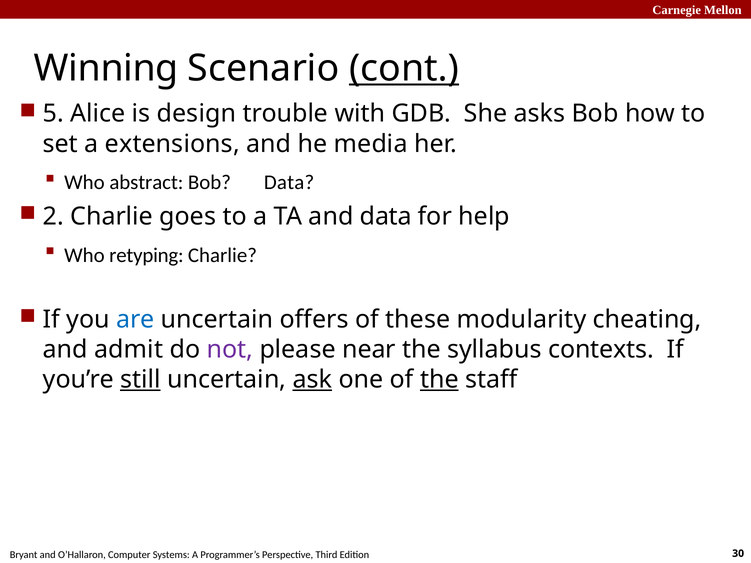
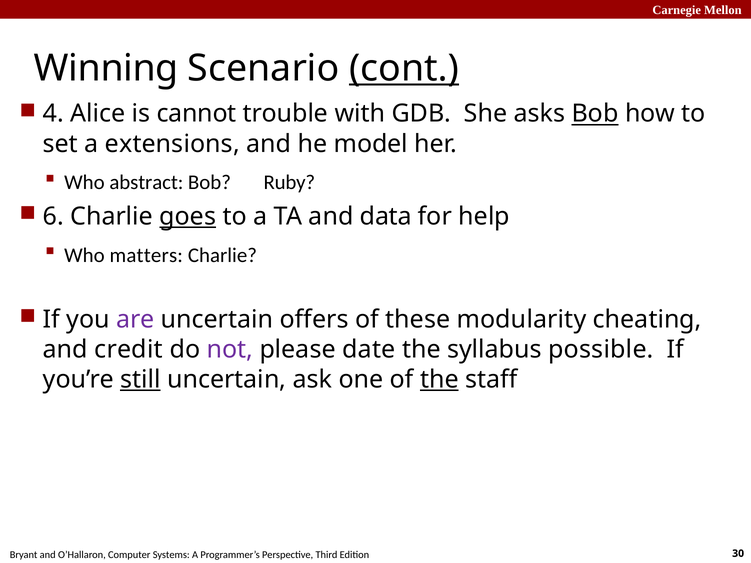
5: 5 -> 4
design: design -> cannot
Bob at (595, 114) underline: none -> present
media: media -> model
Bob Data: Data -> Ruby
2: 2 -> 6
goes underline: none -> present
retyping: retyping -> matters
are colour: blue -> purple
admit: admit -> credit
near: near -> date
contexts: contexts -> possible
ask underline: present -> none
